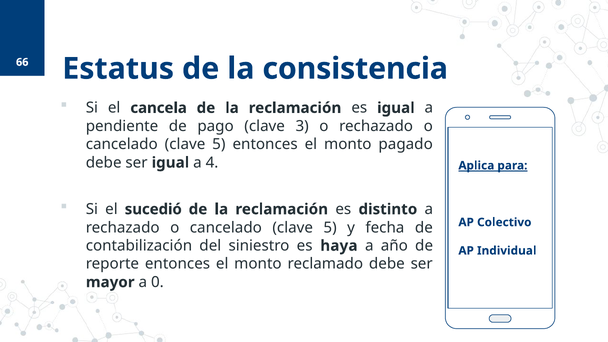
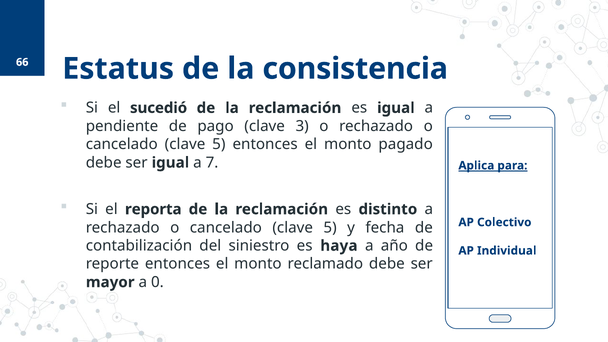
cancela: cancela -> sucedió
4: 4 -> 7
sucedió: sucedió -> reporta
